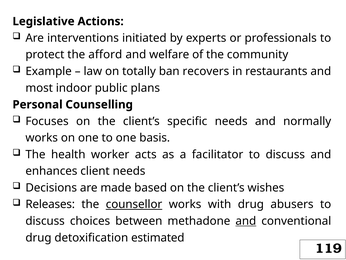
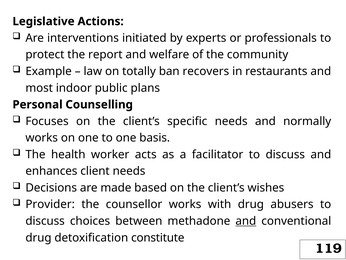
afford: afford -> report
Releases: Releases -> Provider
counsellor underline: present -> none
estimated: estimated -> constitute
